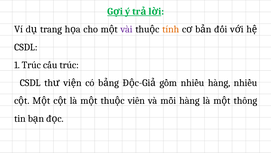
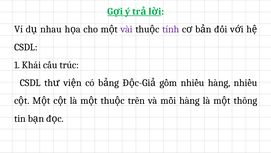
trang: trang -> nhau
tính colour: orange -> purple
1 Trúc: Trúc -> Khái
viên: viên -> trên
